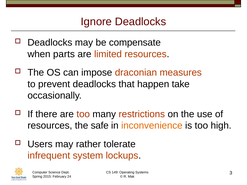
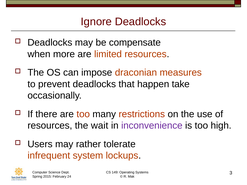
parts: parts -> more
safe: safe -> wait
inconvenience colour: orange -> purple
